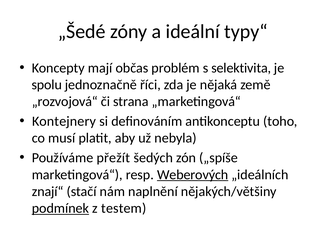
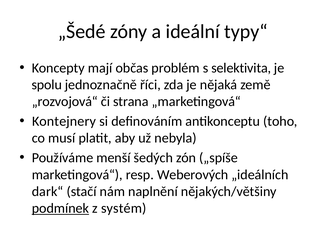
přežít: přežít -> menší
Weberových underline: present -> none
znají“: znají“ -> dark“
testem: testem -> systém
